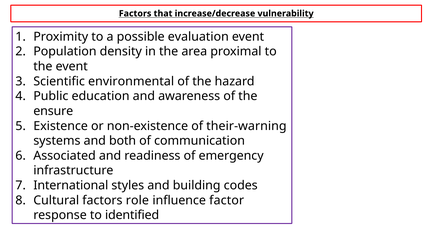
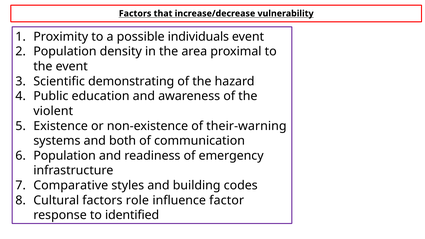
evaluation: evaluation -> individuals
environmental: environmental -> demonstrating
ensure: ensure -> violent
Associated at (65, 156): Associated -> Population
International: International -> Comparative
